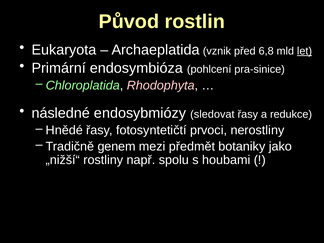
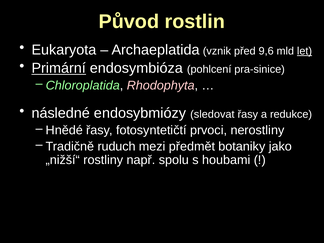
6,8: 6,8 -> 9,6
Primární underline: none -> present
genem: genem -> ruduch
